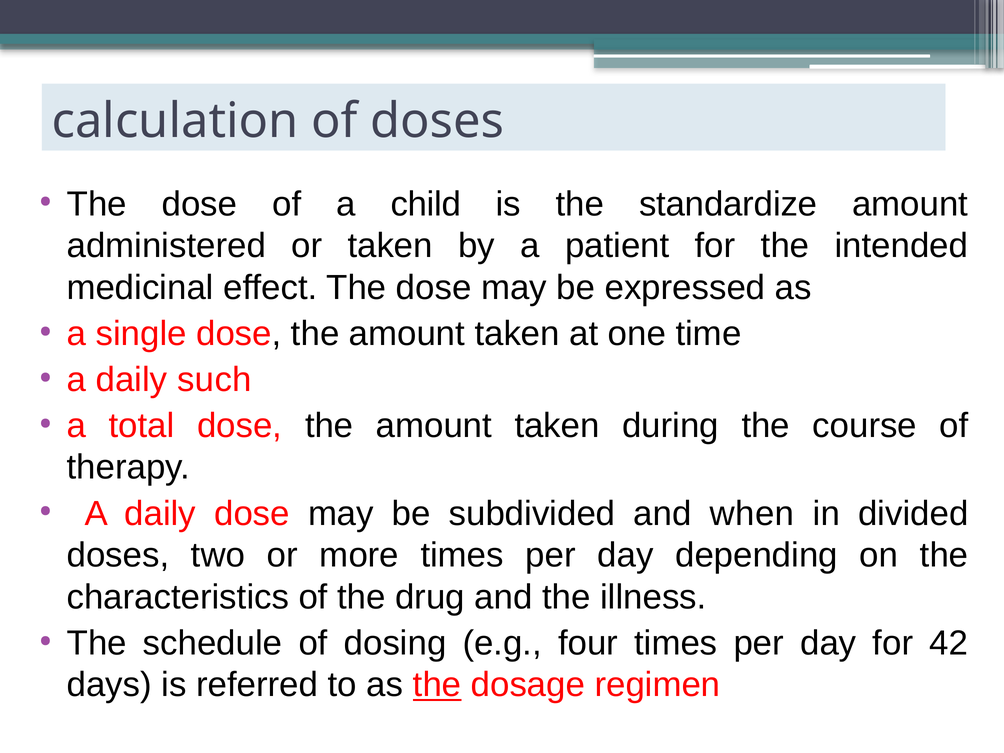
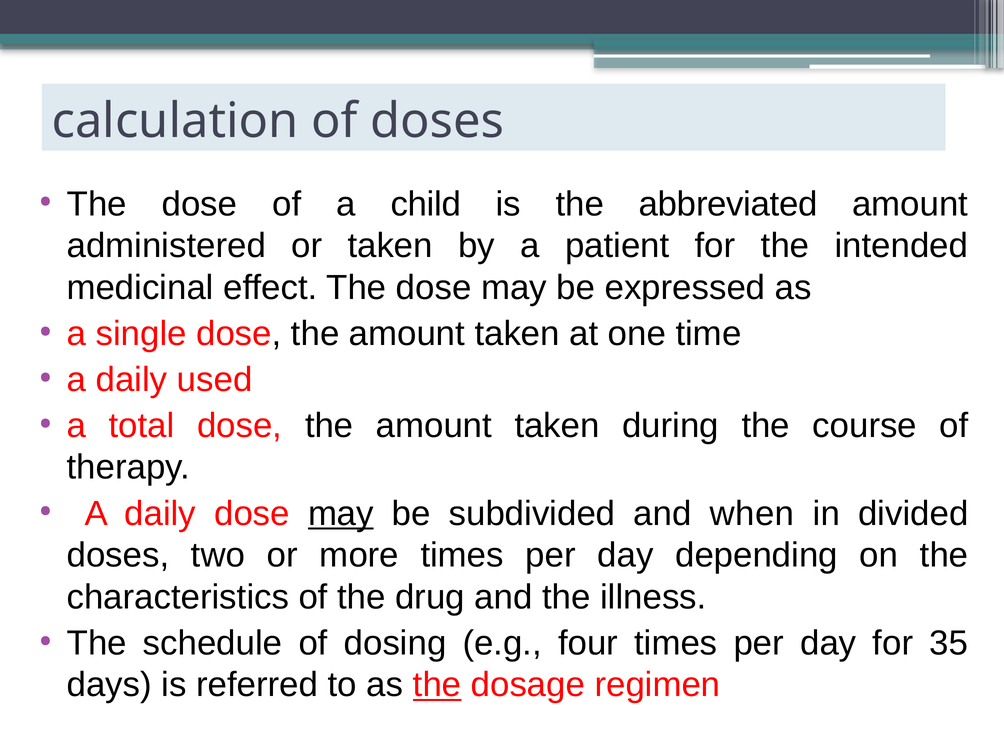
standardize: standardize -> abbreviated
such: such -> used
may at (341, 514) underline: none -> present
42: 42 -> 35
